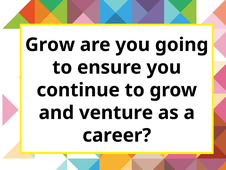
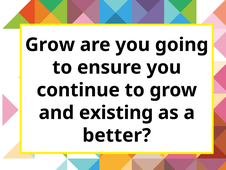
venture: venture -> existing
career: career -> better
